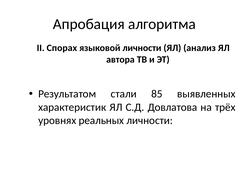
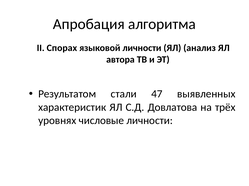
85: 85 -> 47
реальных: реальных -> числовые
